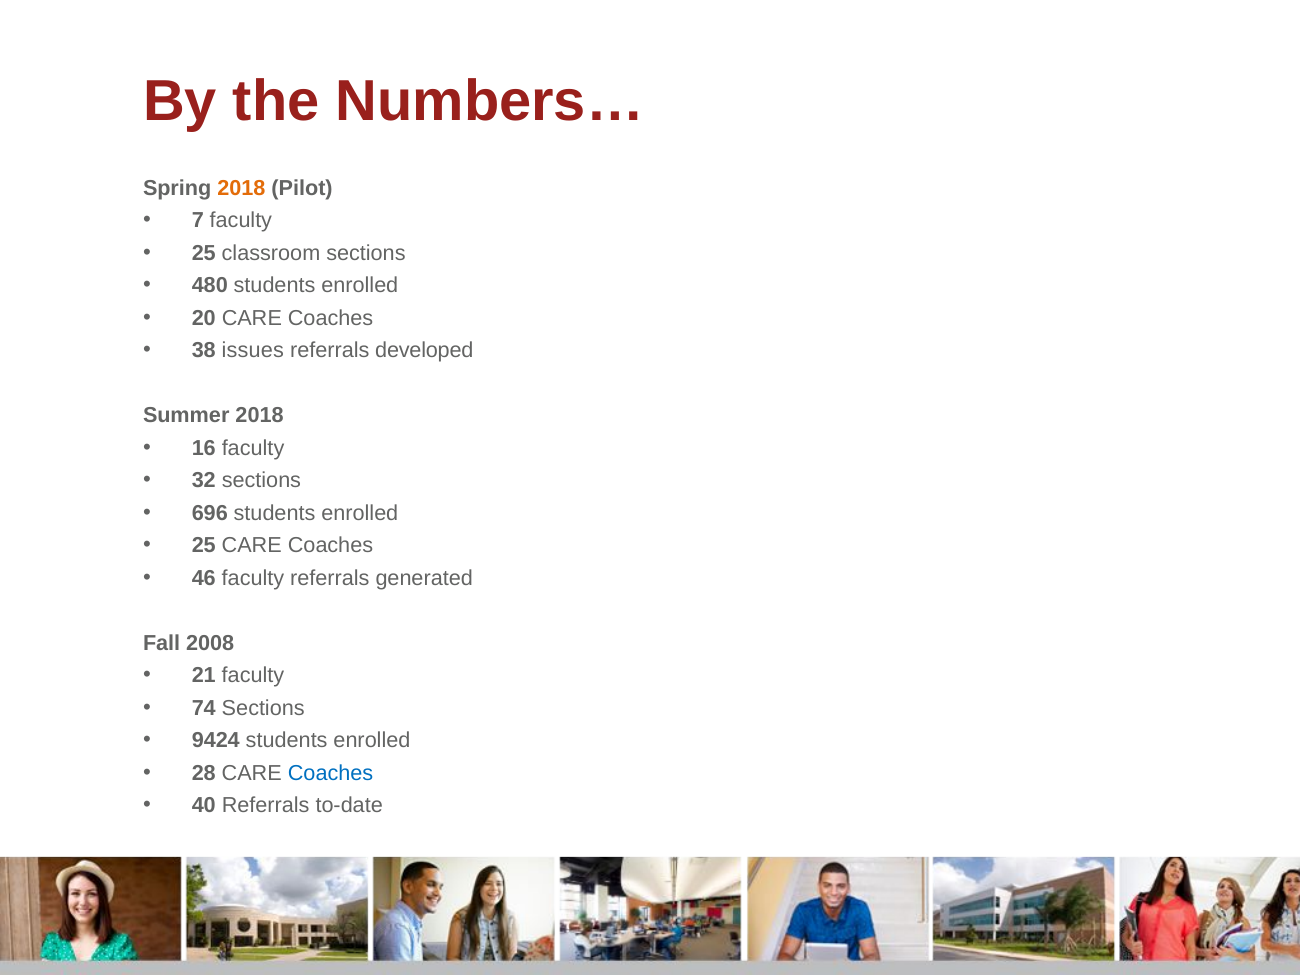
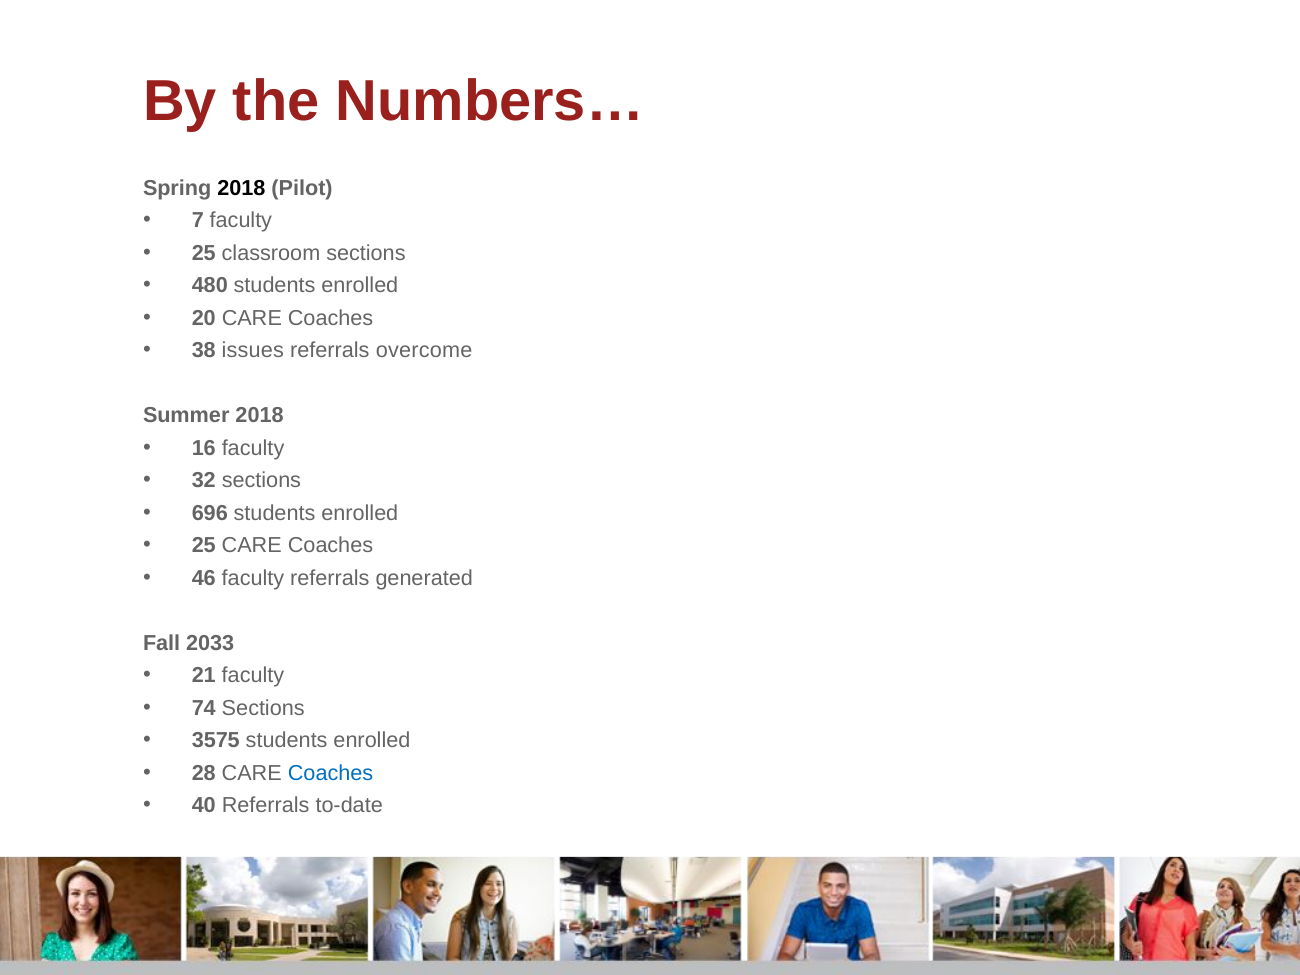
2018 at (241, 188) colour: orange -> black
developed: developed -> overcome
2008: 2008 -> 2033
9424: 9424 -> 3575
